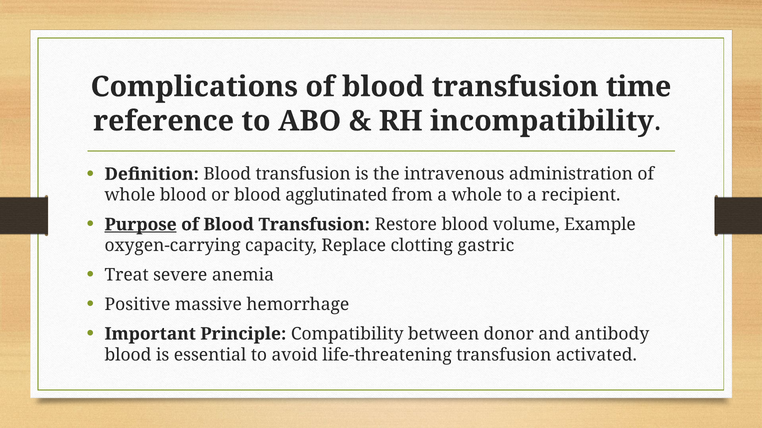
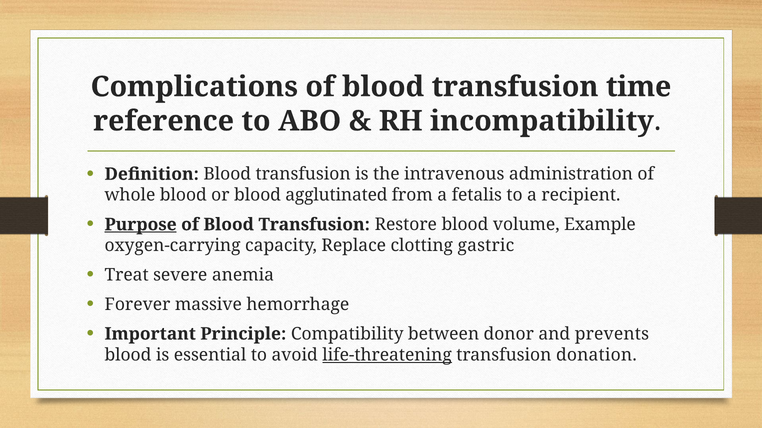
a whole: whole -> fetalis
Positive: Positive -> Forever
antibody: antibody -> prevents
life-threatening underline: none -> present
activated: activated -> donation
